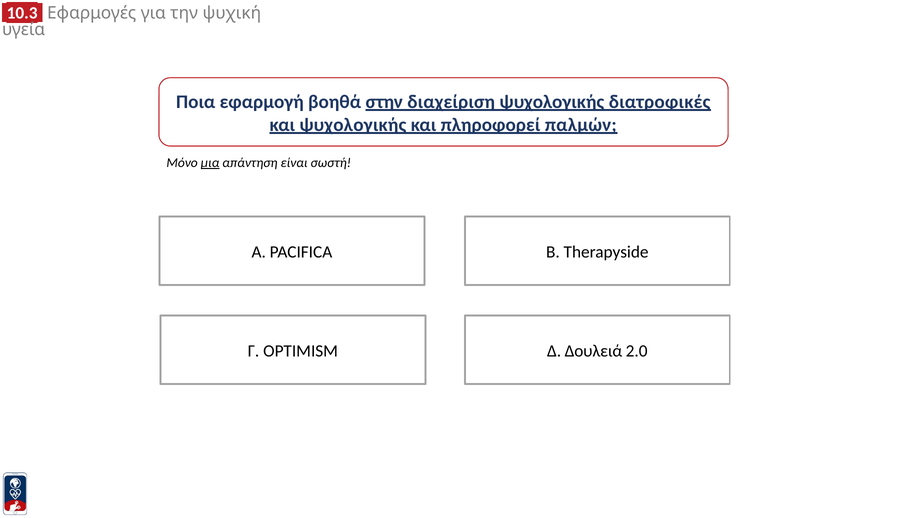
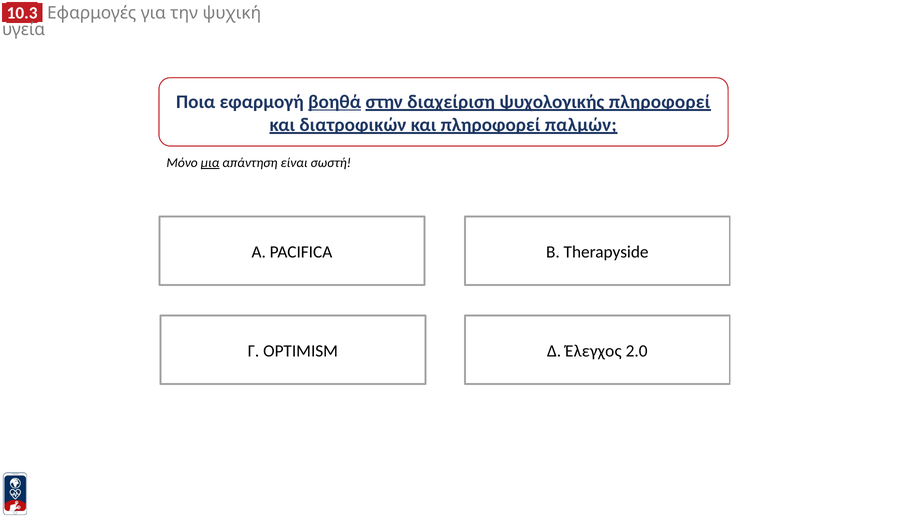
βοηθά underline: none -> present
ψυχολογικής διατροφικές: διατροφικές -> πληροφορεί
και ψυχολογικής: ψυχολογικής -> διατροφικών
Δουλειά: Δουλειά -> Έλεγχος
